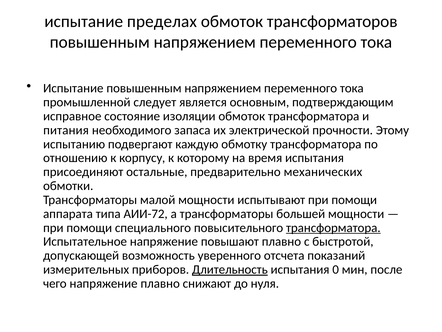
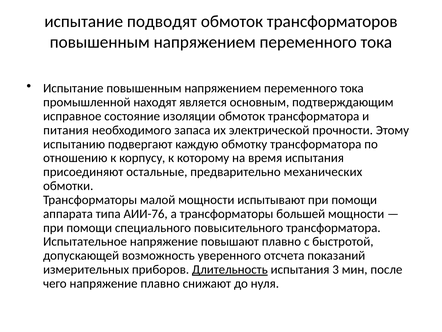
пределах: пределах -> подводят
следует: следует -> находят
АИИ-72: АИИ-72 -> АИИ-76
трансформатора at (333, 227) underline: present -> none
0: 0 -> 3
